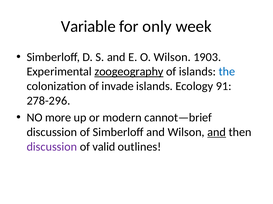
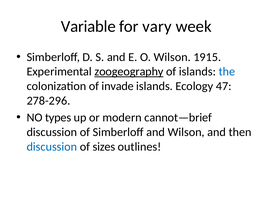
only: only -> vary
1903: 1903 -> 1915
91: 91 -> 47
more: more -> types
and at (217, 133) underline: present -> none
discussion at (52, 147) colour: purple -> blue
valid: valid -> sizes
